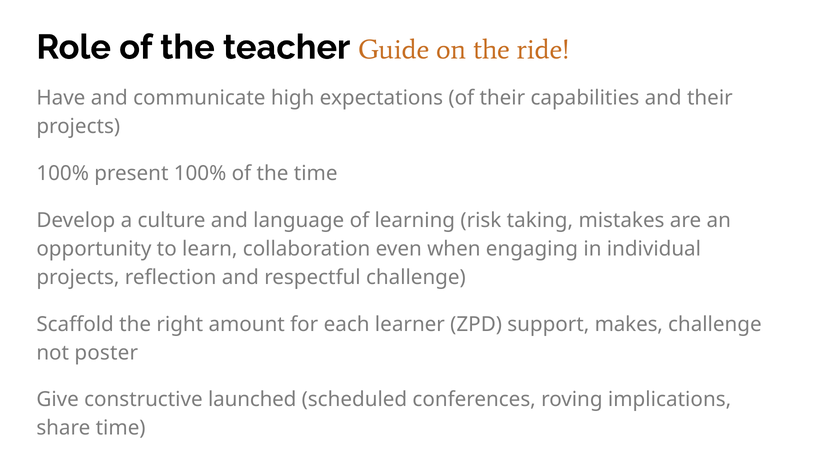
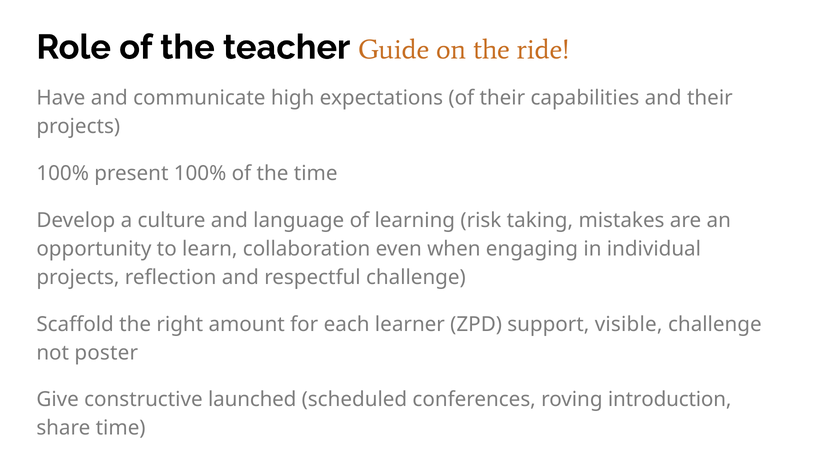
makes: makes -> visible
implications: implications -> introduction
